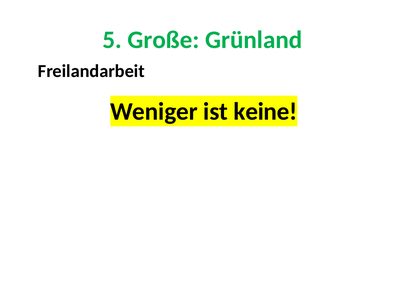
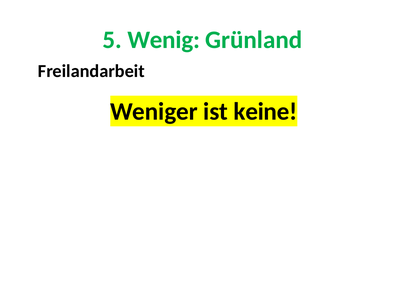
Große: Große -> Wenig
